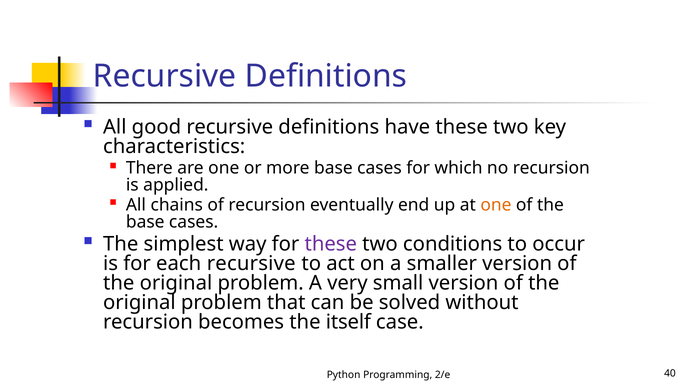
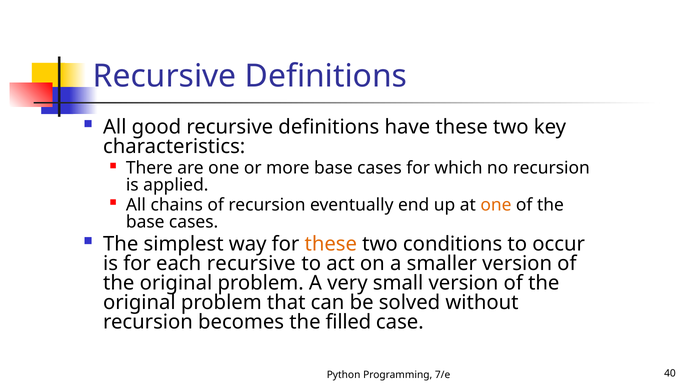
these at (331, 244) colour: purple -> orange
itself: itself -> filled
2/e: 2/e -> 7/e
